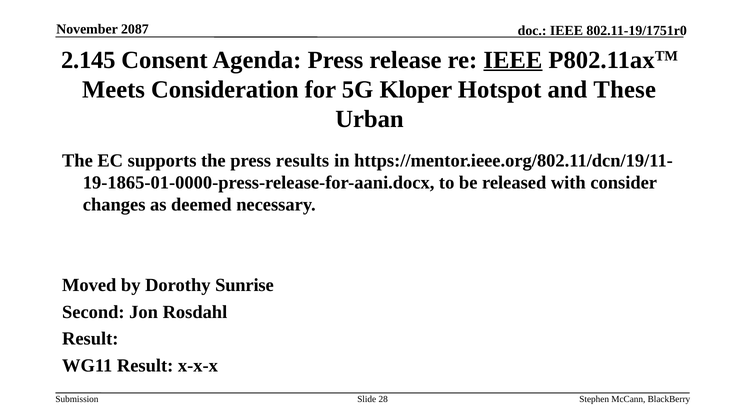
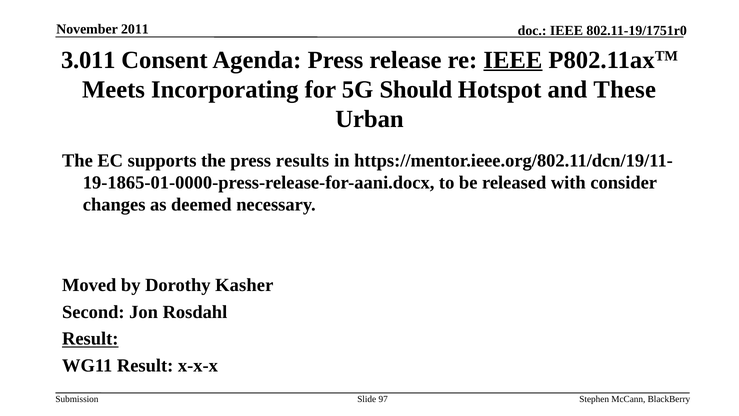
2087: 2087 -> 2011
2.145: 2.145 -> 3.011
Consideration: Consideration -> Incorporating
Kloper: Kloper -> Should
Sunrise: Sunrise -> Kasher
Result at (90, 339) underline: none -> present
28: 28 -> 97
